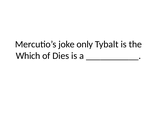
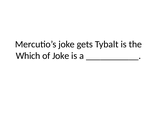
only: only -> gets
of Dies: Dies -> Joke
